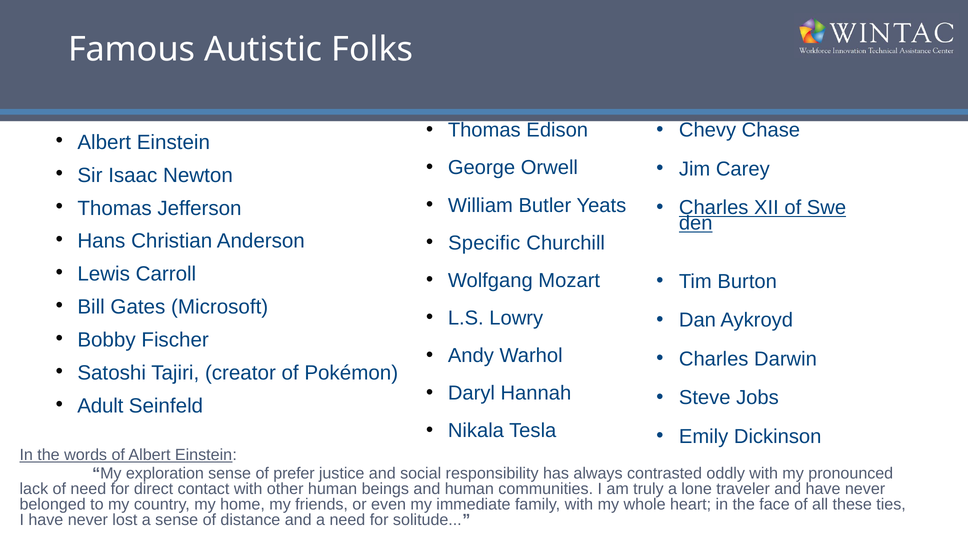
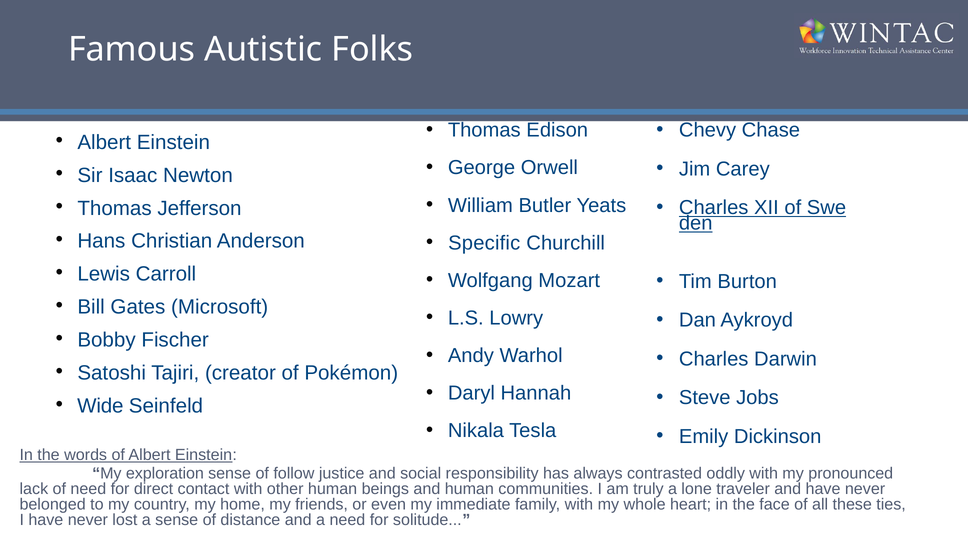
Adult: Adult -> Wide
prefer: prefer -> follow
